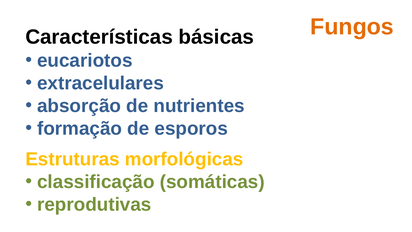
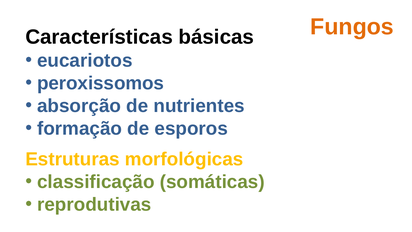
extracelulares: extracelulares -> peroxissomos
